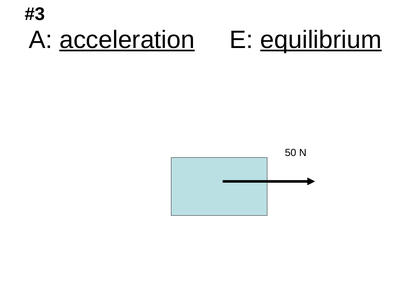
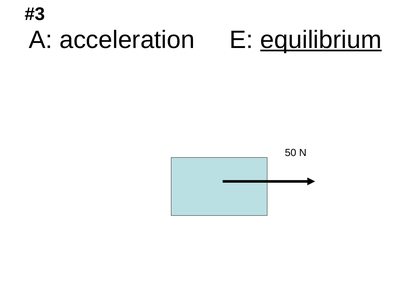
acceleration underline: present -> none
